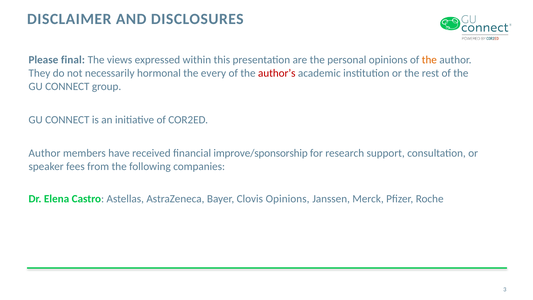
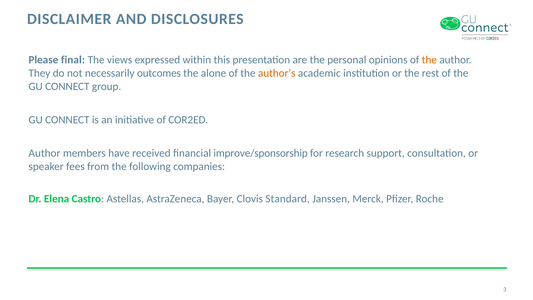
hormonal: hormonal -> outcomes
every: every -> alone
author’s colour: red -> orange
Clovis Opinions: Opinions -> Standard
